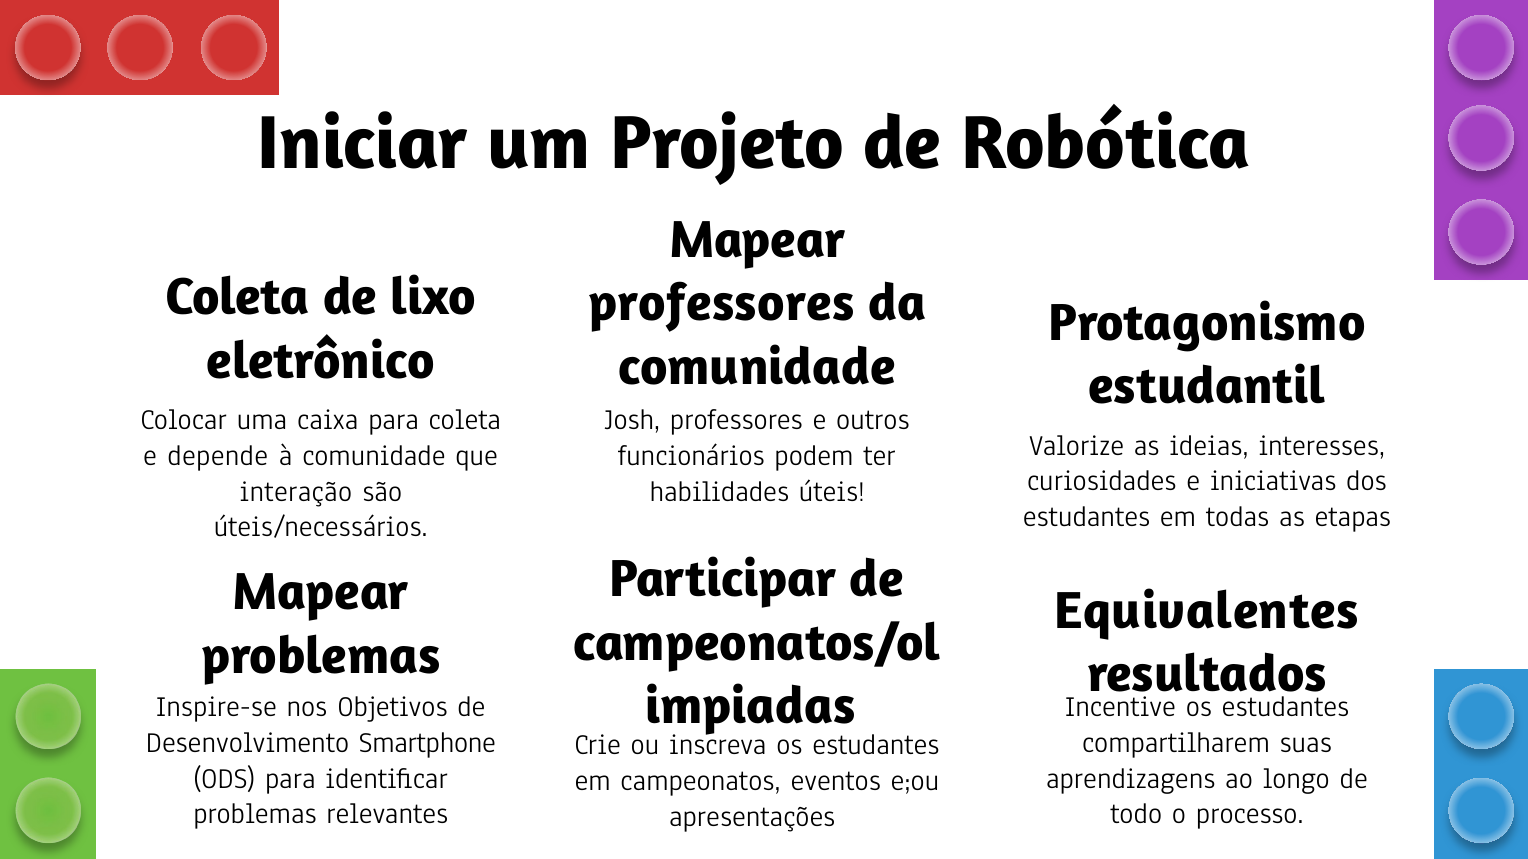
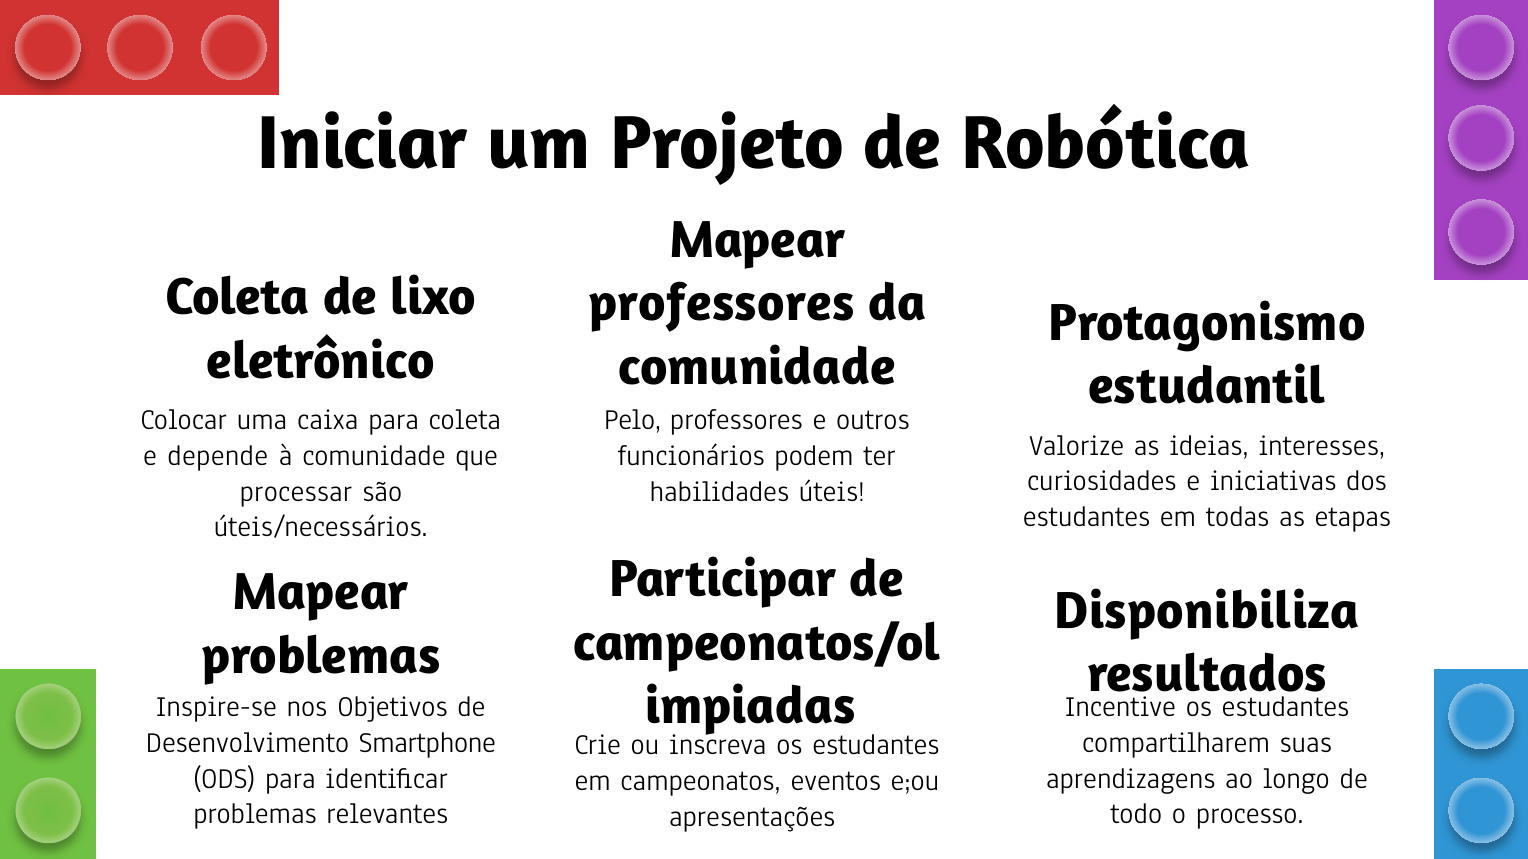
Josh: Josh -> Pelo
interação: interação -> processar
Equivalentes: Equivalentes -> Disponibiliza
